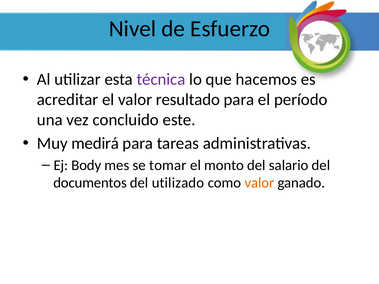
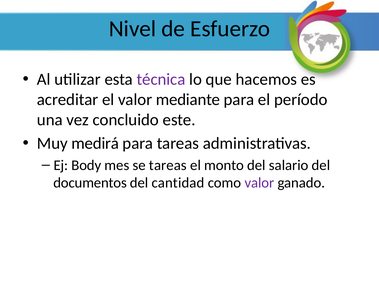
resultado: resultado -> mediante
se tomar: tomar -> tareas
utilizado: utilizado -> cantidad
valor at (259, 183) colour: orange -> purple
